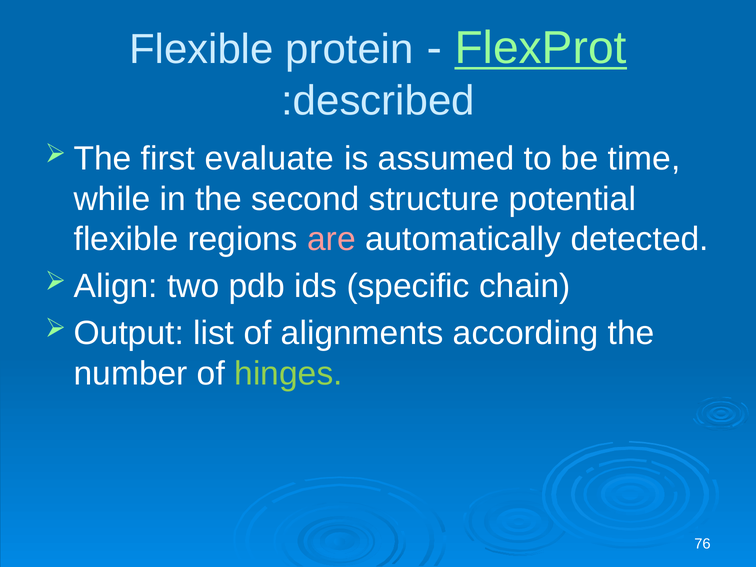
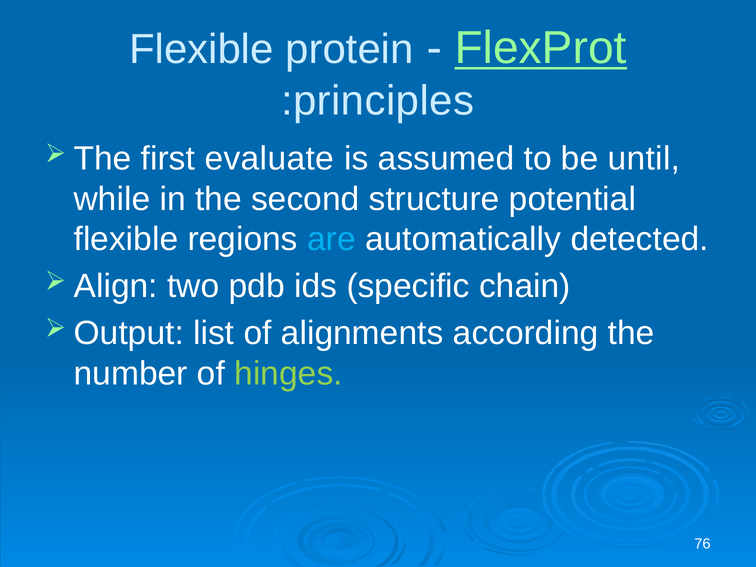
described: described -> principles
time: time -> until
are colour: pink -> light blue
